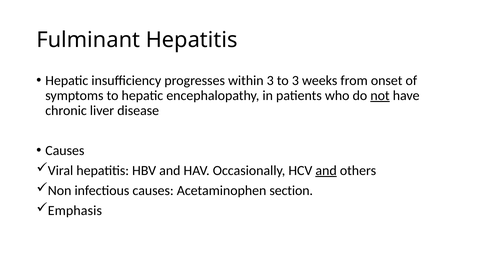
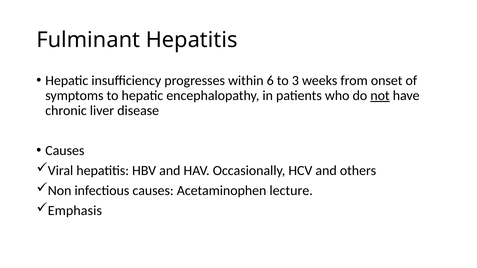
within 3: 3 -> 6
and at (326, 171) underline: present -> none
section: section -> lecture
